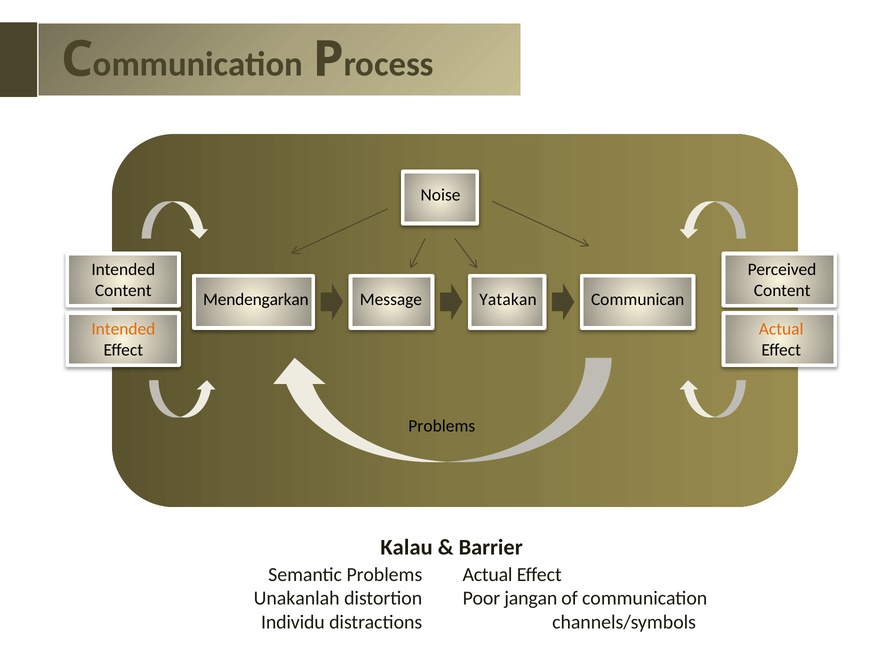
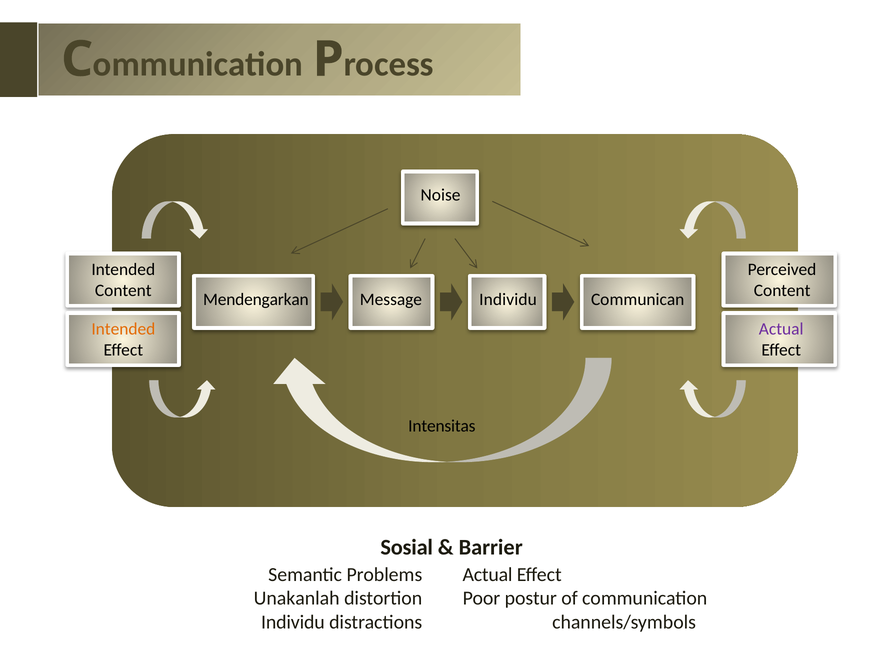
Message Yatakan: Yatakan -> Individu
Actual at (781, 329) colour: orange -> purple
Problems at (442, 426): Problems -> Intensitas
Kalau: Kalau -> Sosial
jangan: jangan -> postur
